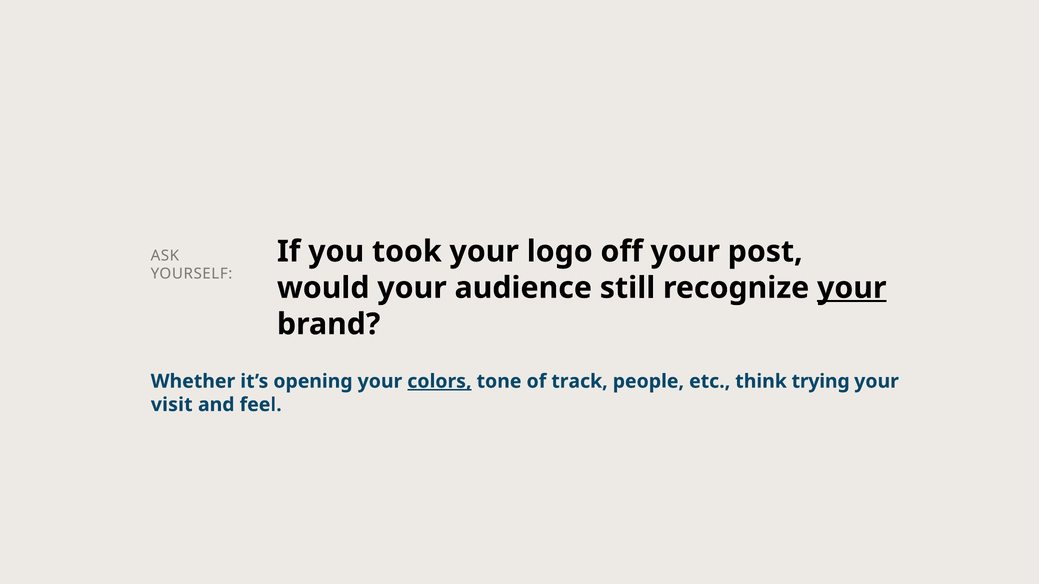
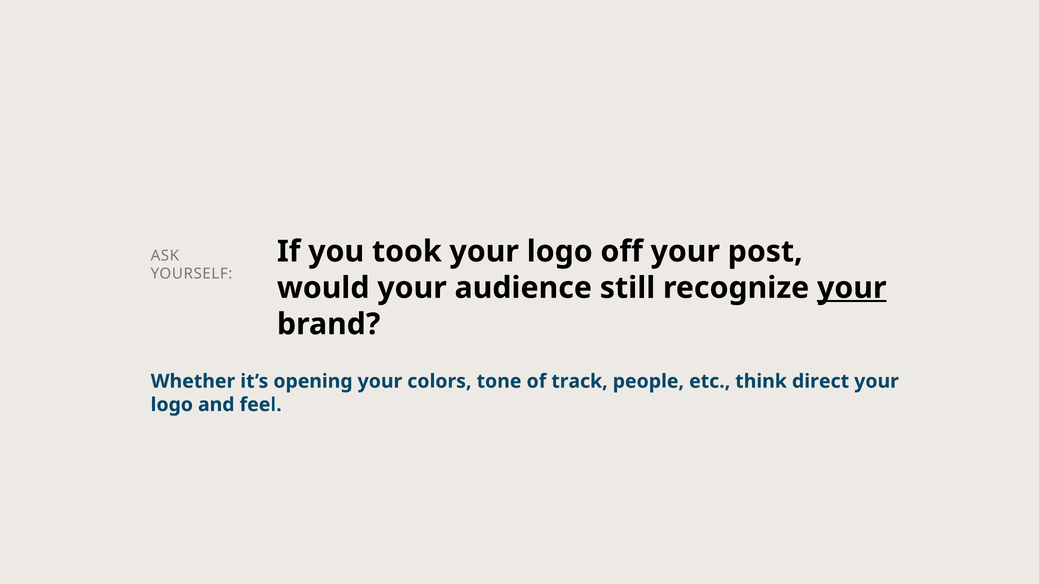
colors underline: present -> none
trying: trying -> direct
visit at (172, 405): visit -> logo
